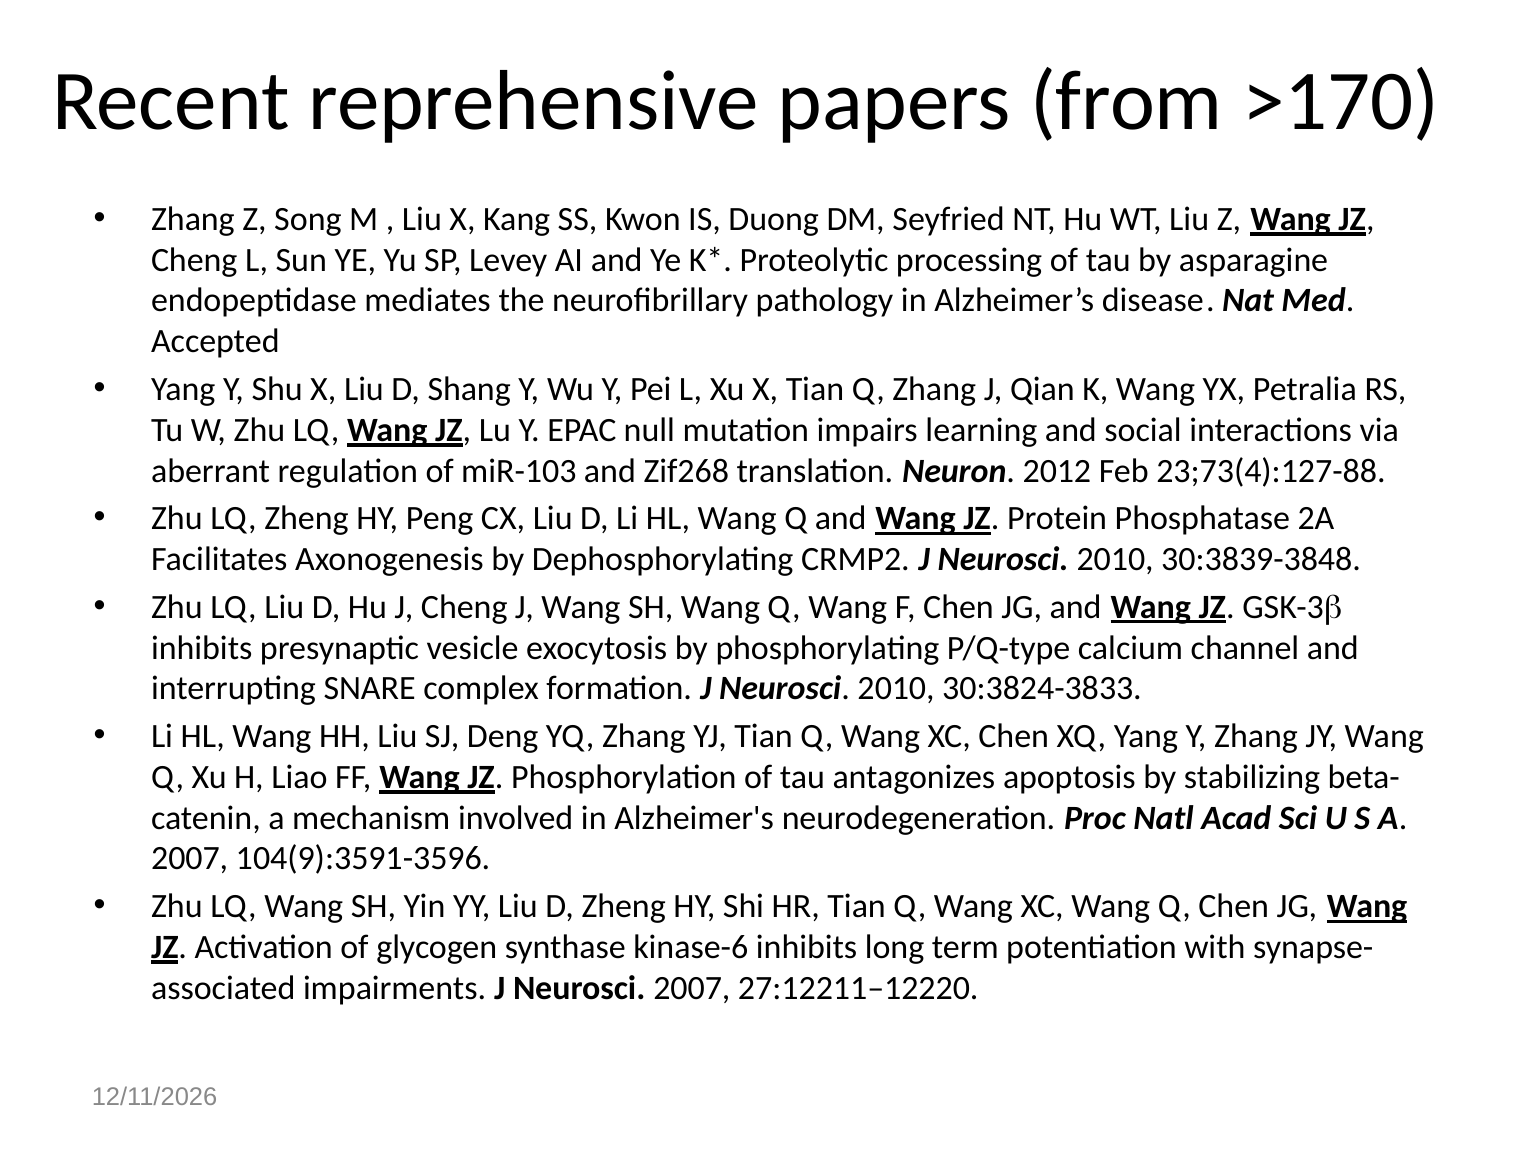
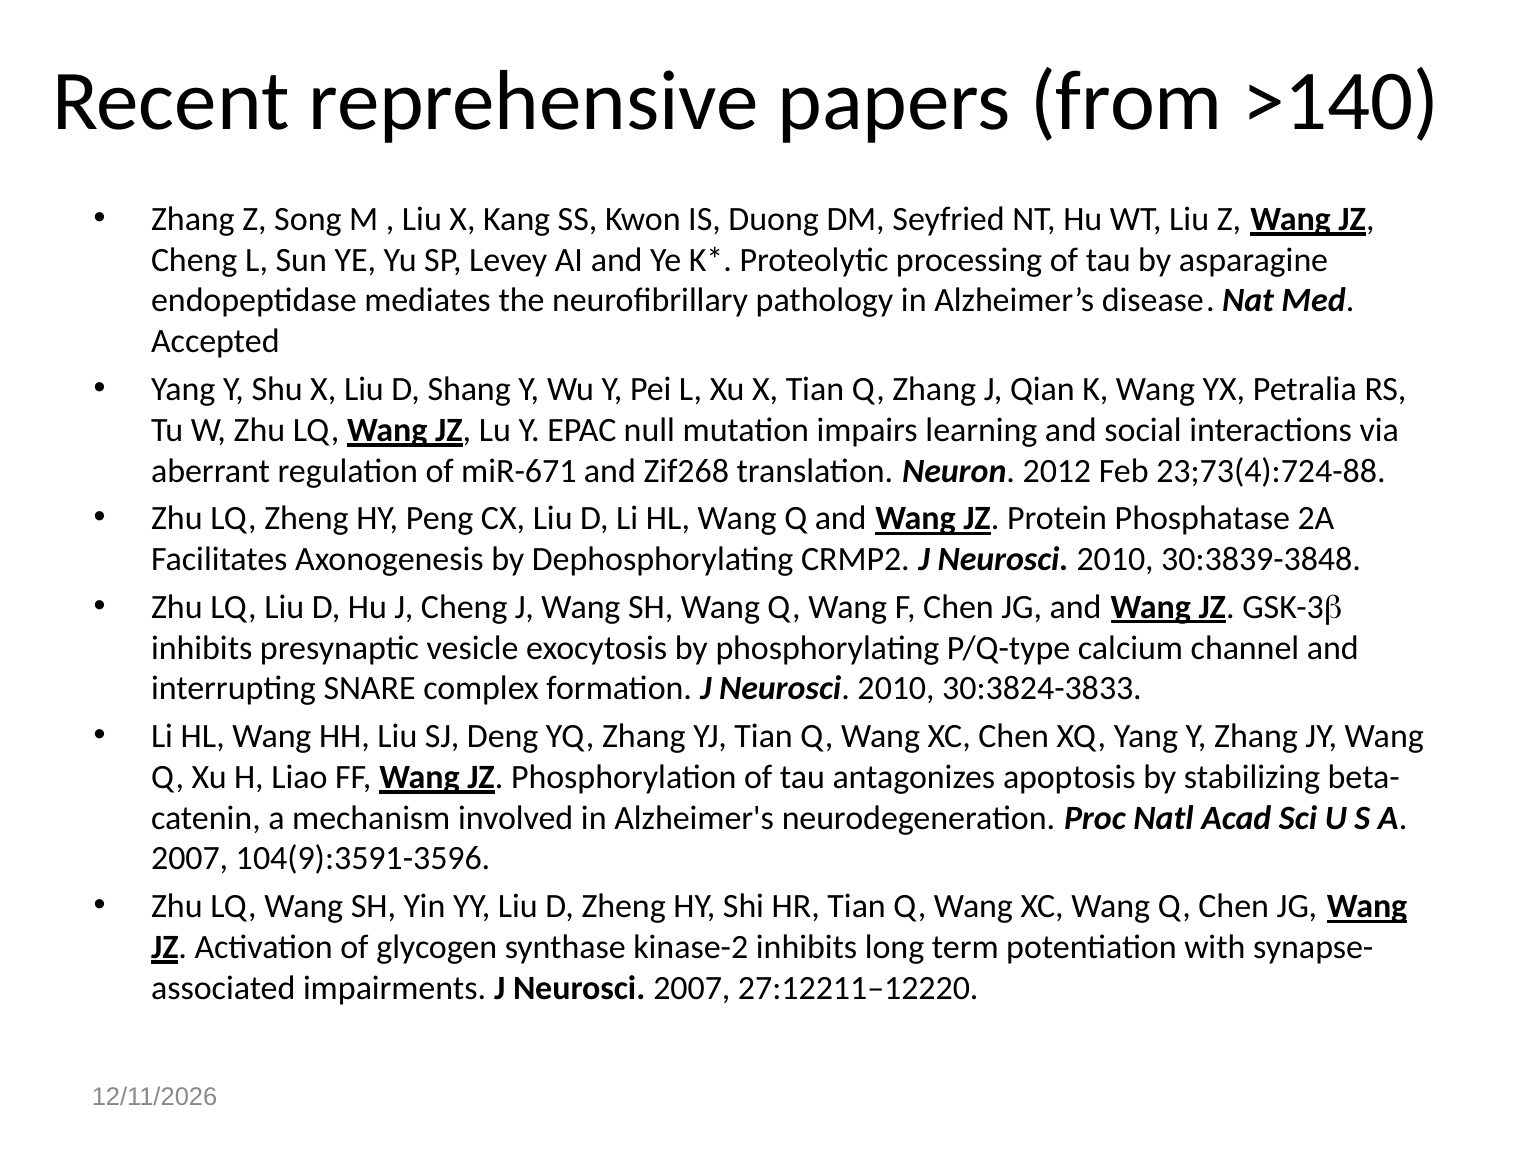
>170: >170 -> >140
miR-103: miR-103 -> miR-671
23;73(4):127-88: 23;73(4):127-88 -> 23;73(4):724-88
kinase-6: kinase-6 -> kinase-2
